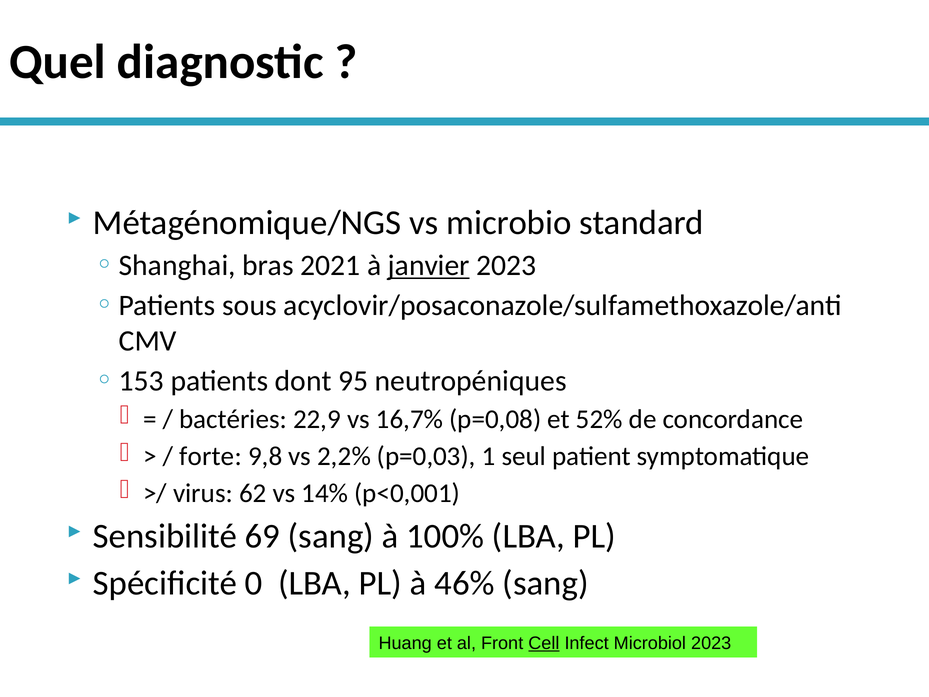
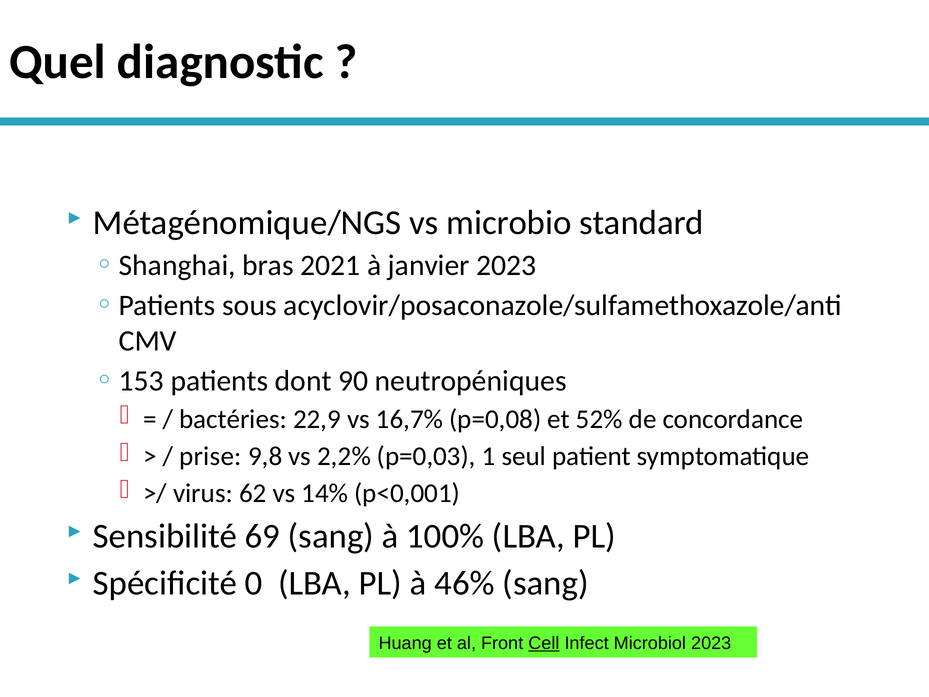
janvier underline: present -> none
95: 95 -> 90
forte: forte -> prise
